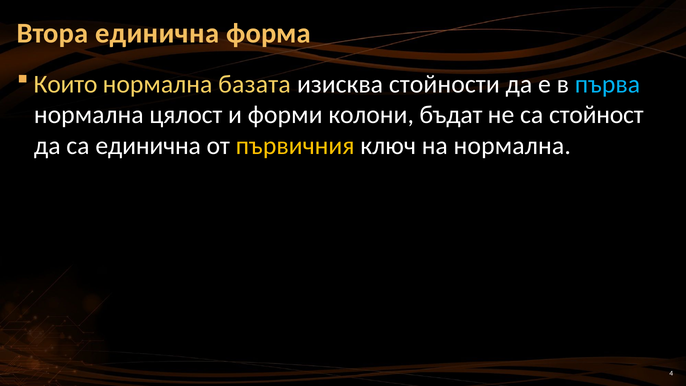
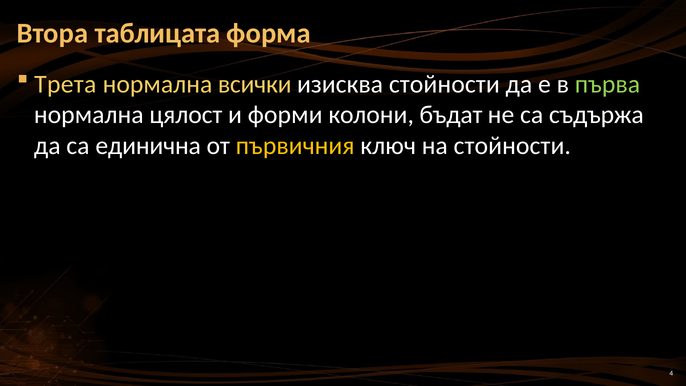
Втора единична: единична -> таблицата
Които: Които -> Трета
базата: базата -> всички
първа colour: light blue -> light green
стойност: стойност -> съдържа
на нормална: нормална -> стойности
